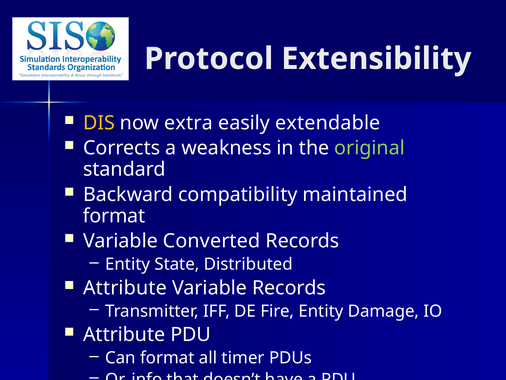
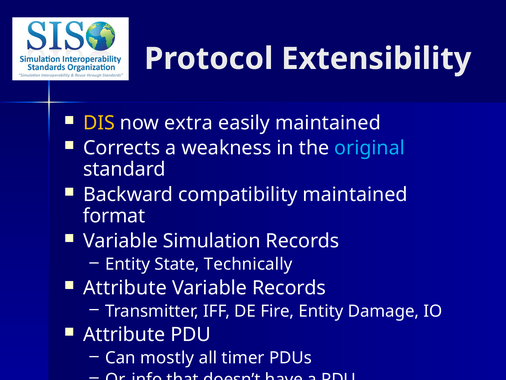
easily extendable: extendable -> maintained
original colour: light green -> light blue
Converted: Converted -> Simulation
Distributed: Distributed -> Technically
Can format: format -> mostly
